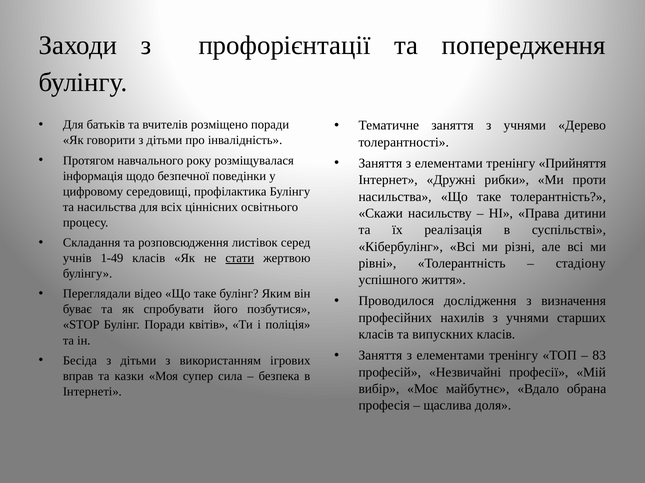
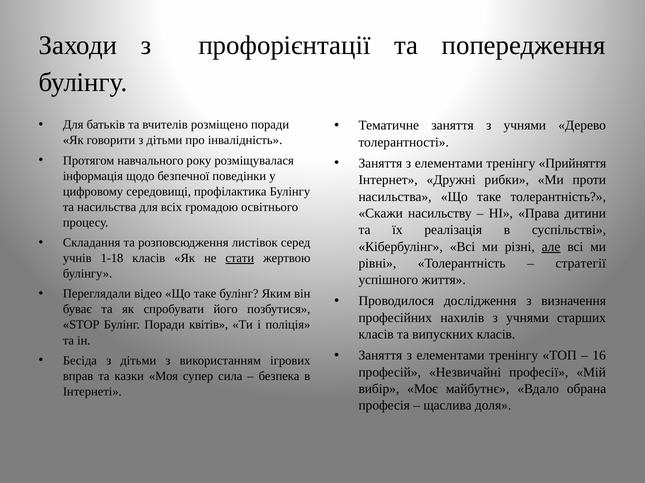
ціннісних: ціннісних -> громадою
але underline: none -> present
1-49: 1-49 -> 1-18
стадіону: стадіону -> стратегії
83: 83 -> 16
